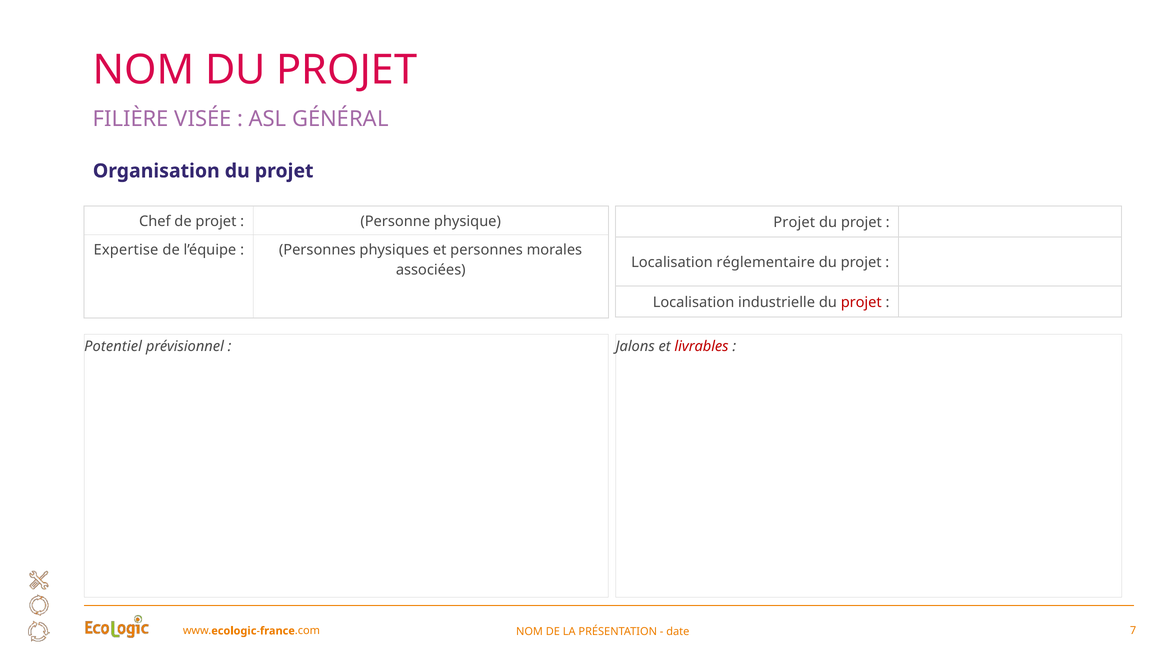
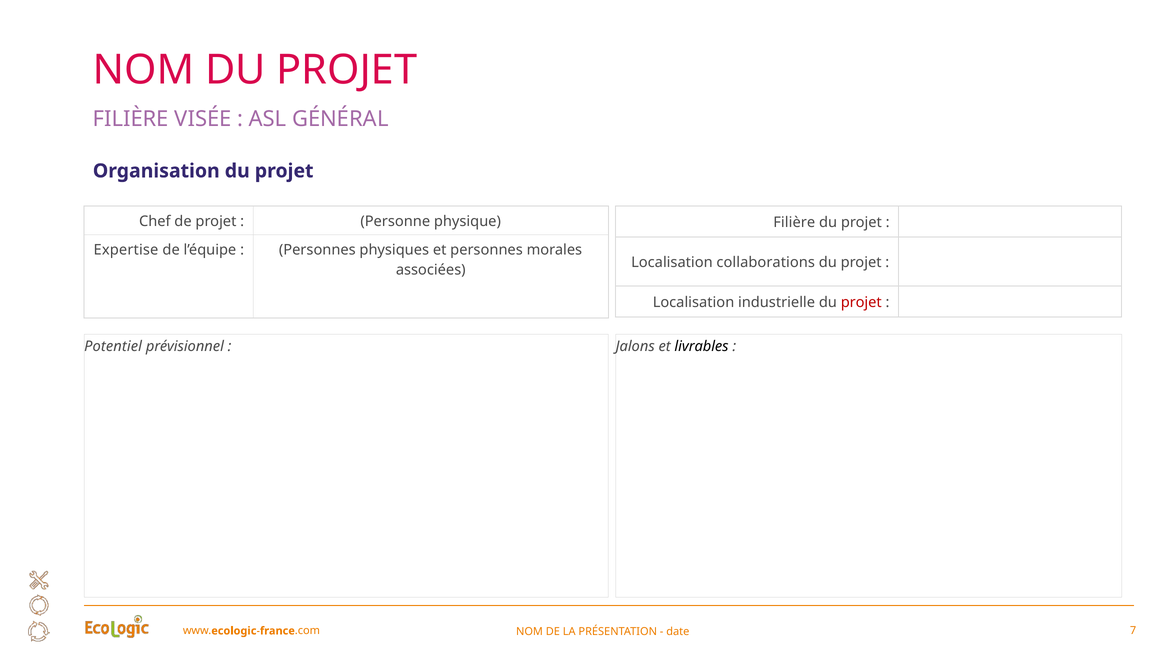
Projet at (794, 222): Projet -> Filière
réglementaire: réglementaire -> collaborations
livrables colour: red -> black
